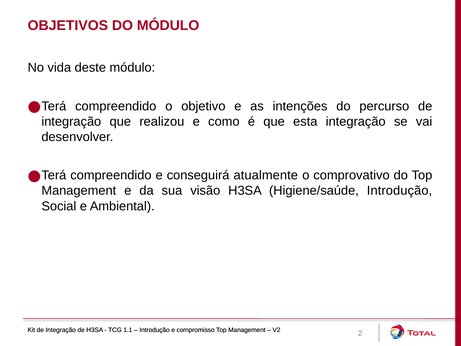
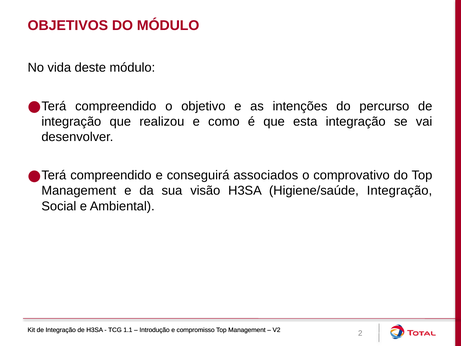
atualmente: atualmente -> associados
Higiene/saúde Introdução: Introdução -> Integração
